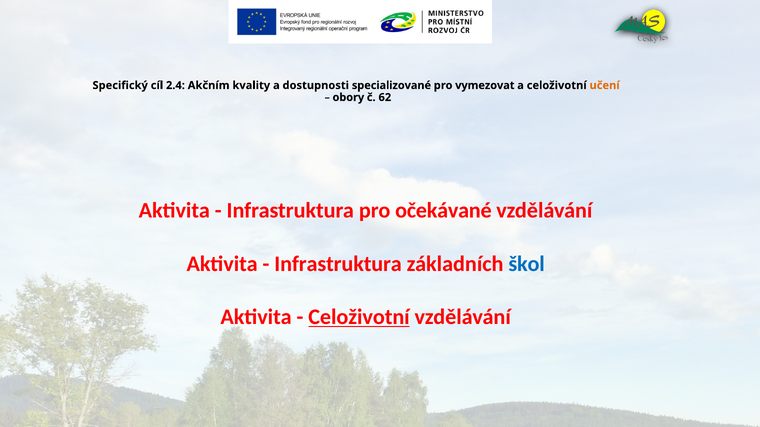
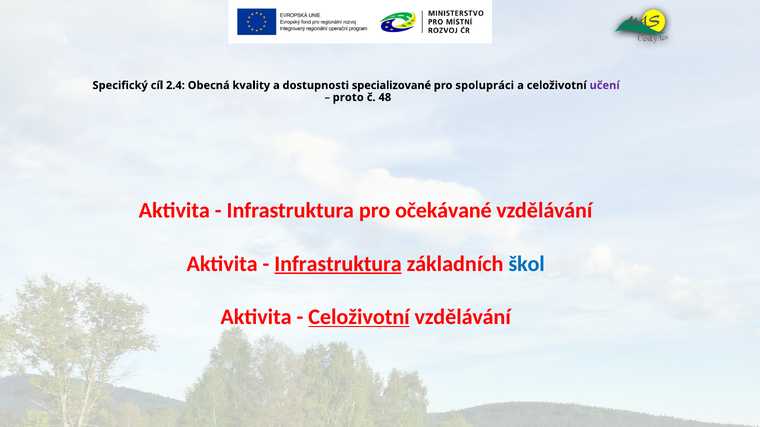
Akčním: Akčním -> Obecná
vymezovat: vymezovat -> spolupráci
učení colour: orange -> purple
obory: obory -> proto
62: 62 -> 48
Infrastruktura at (338, 264) underline: none -> present
